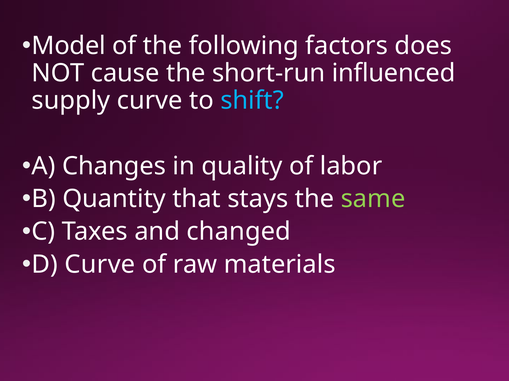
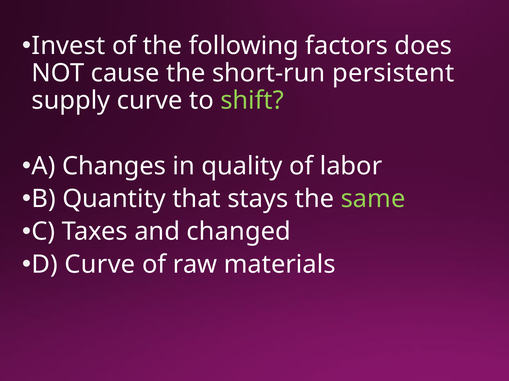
Model: Model -> Invest
influenced: influenced -> persistent
shift colour: light blue -> light green
